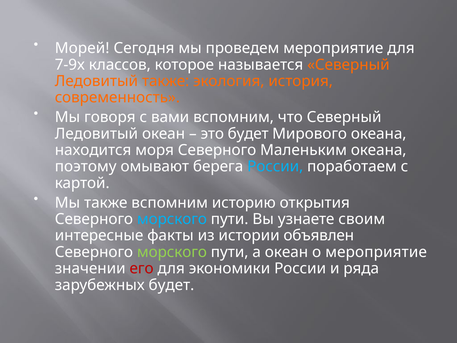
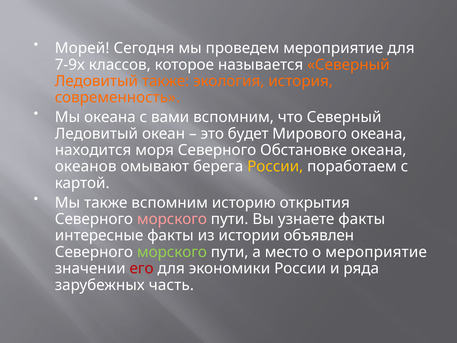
Мы говоря: говоря -> океана
Маленьким: Маленьким -> Обстановке
поэтому: поэтому -> океанов
России at (275, 166) colour: light blue -> yellow
морского at (172, 219) colour: light blue -> pink
узнаете своим: своим -> факты
а океан: океан -> место
зарубежных будет: будет -> часть
